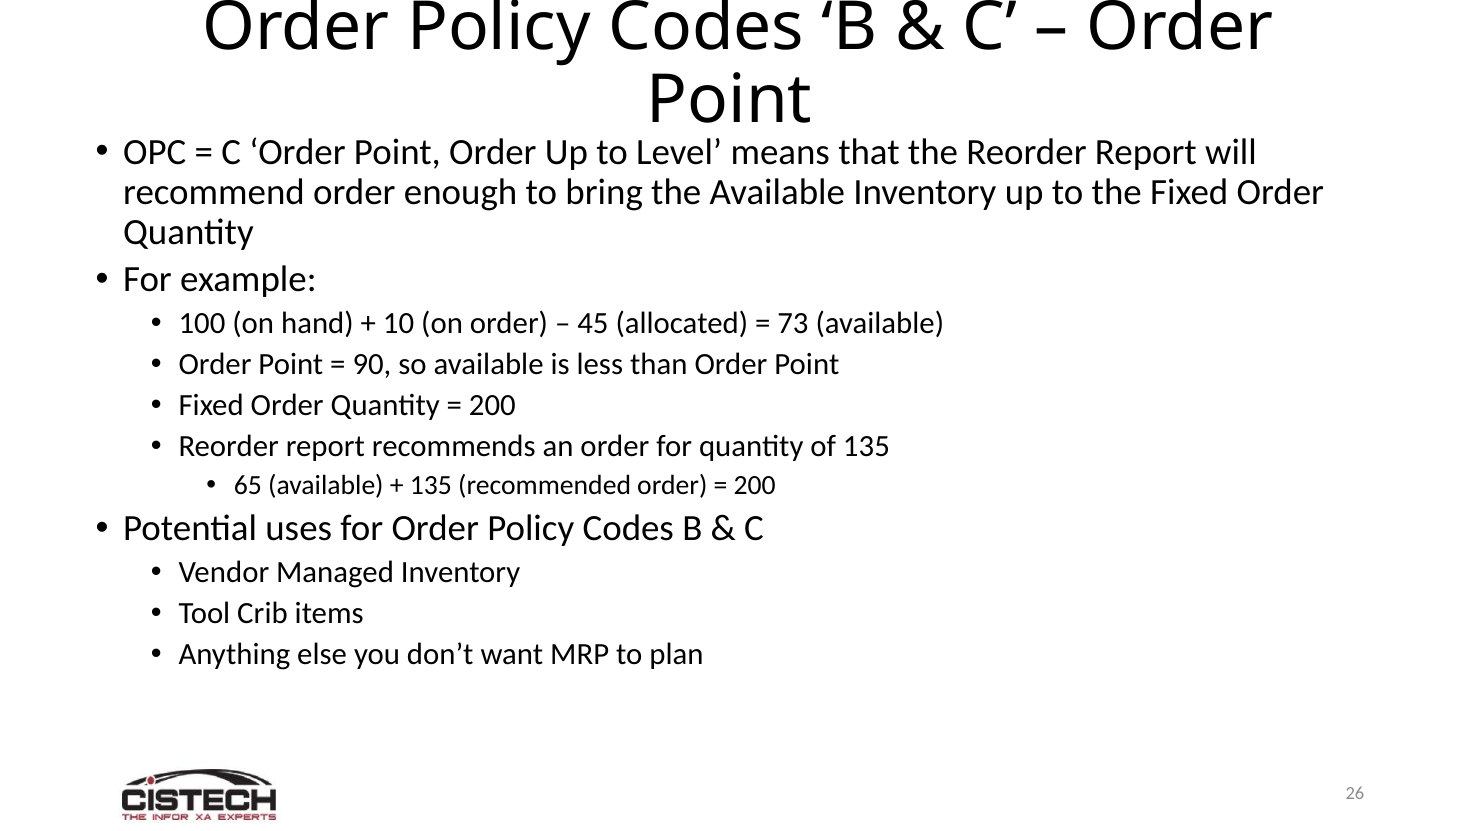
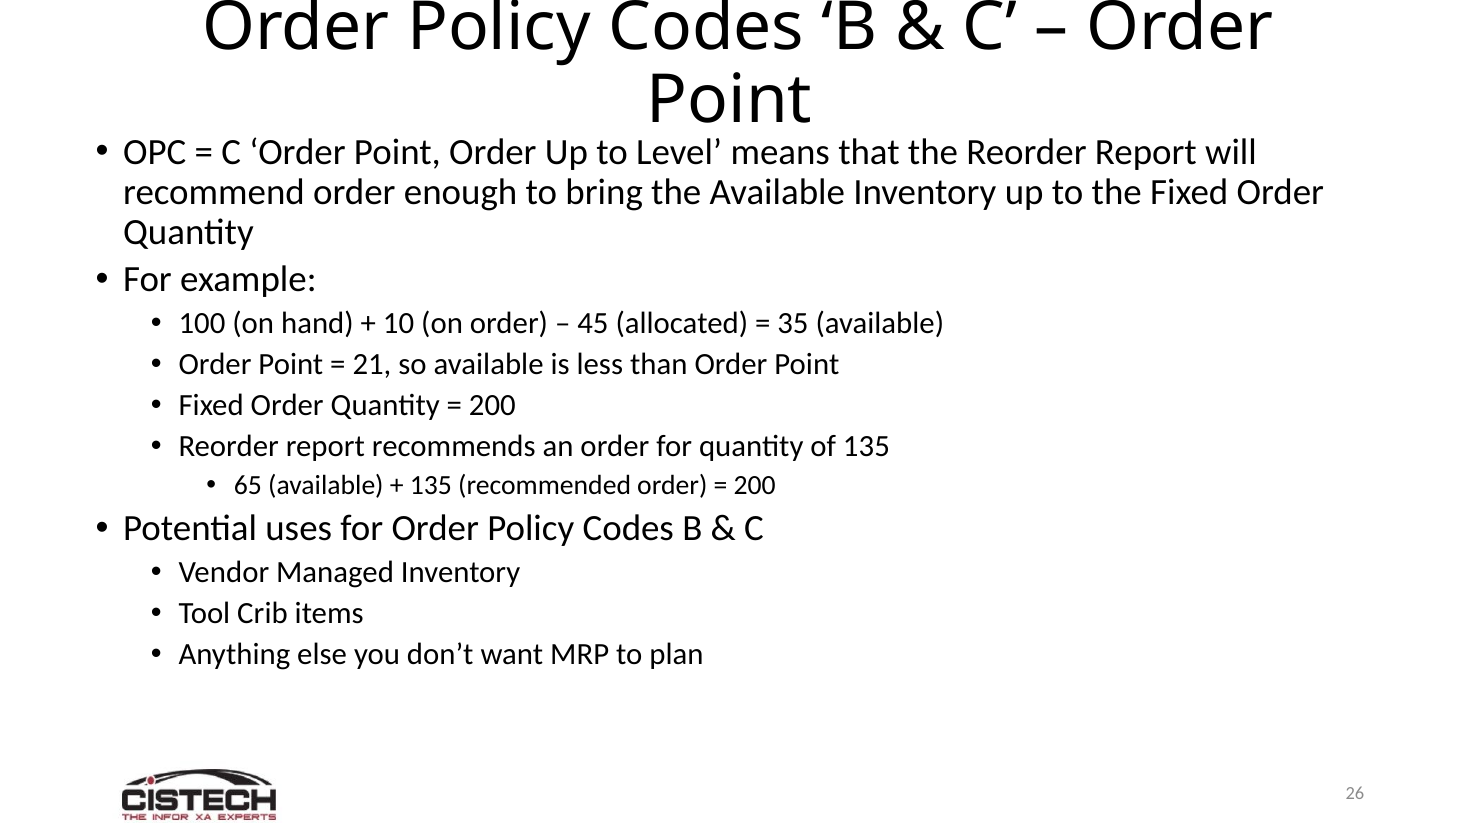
73: 73 -> 35
90: 90 -> 21
